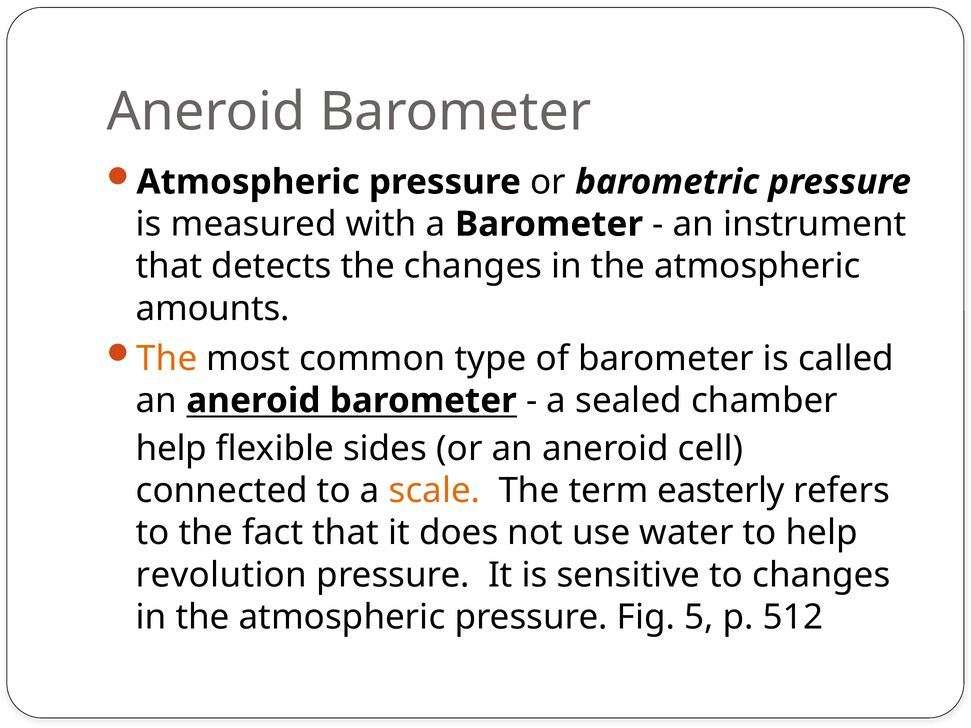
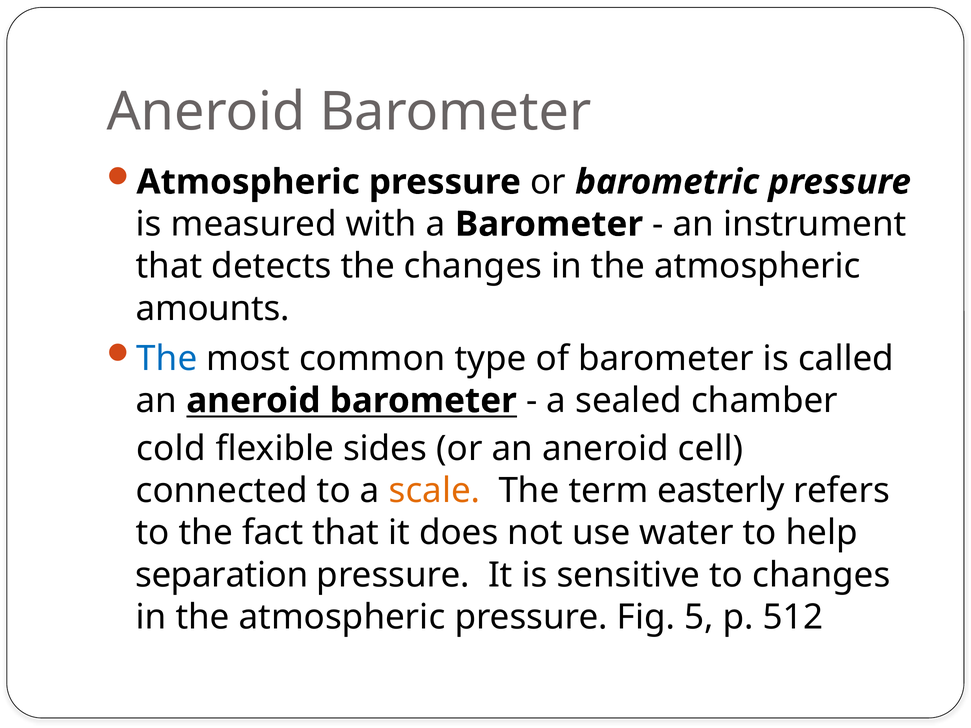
The at (167, 359) colour: orange -> blue
help at (171, 449): help -> cold
revolution: revolution -> separation
